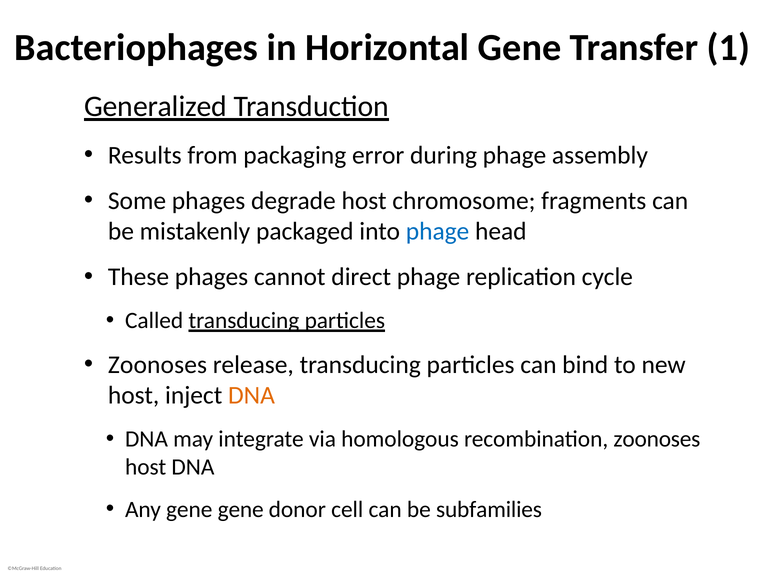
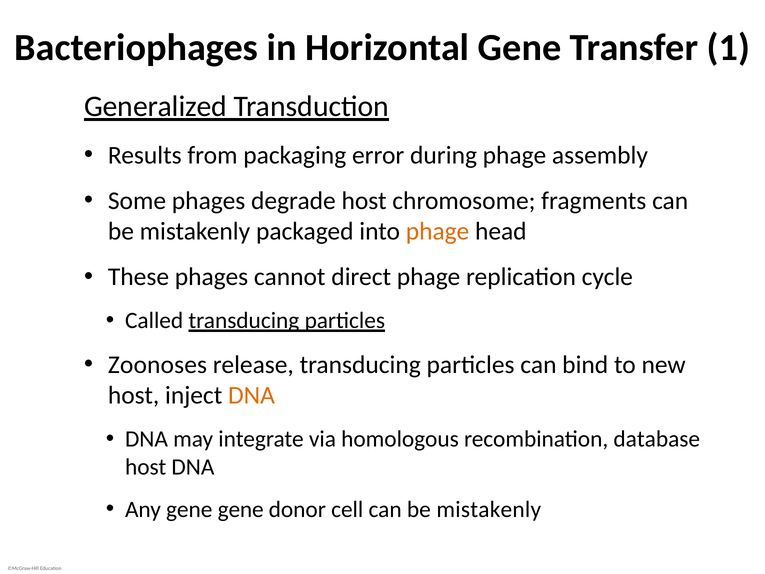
phage at (438, 231) colour: blue -> orange
recombination zoonoses: zoonoses -> database
cell can be subfamilies: subfamilies -> mistakenly
